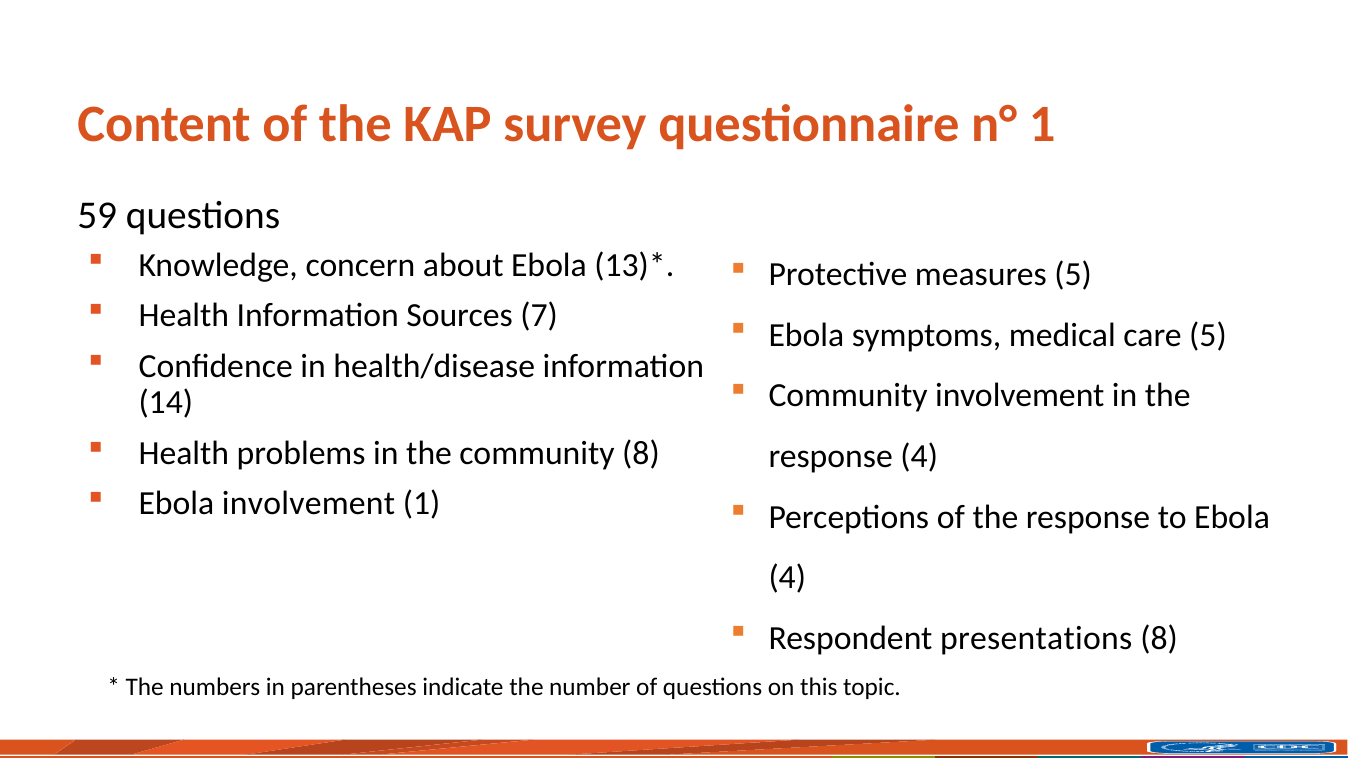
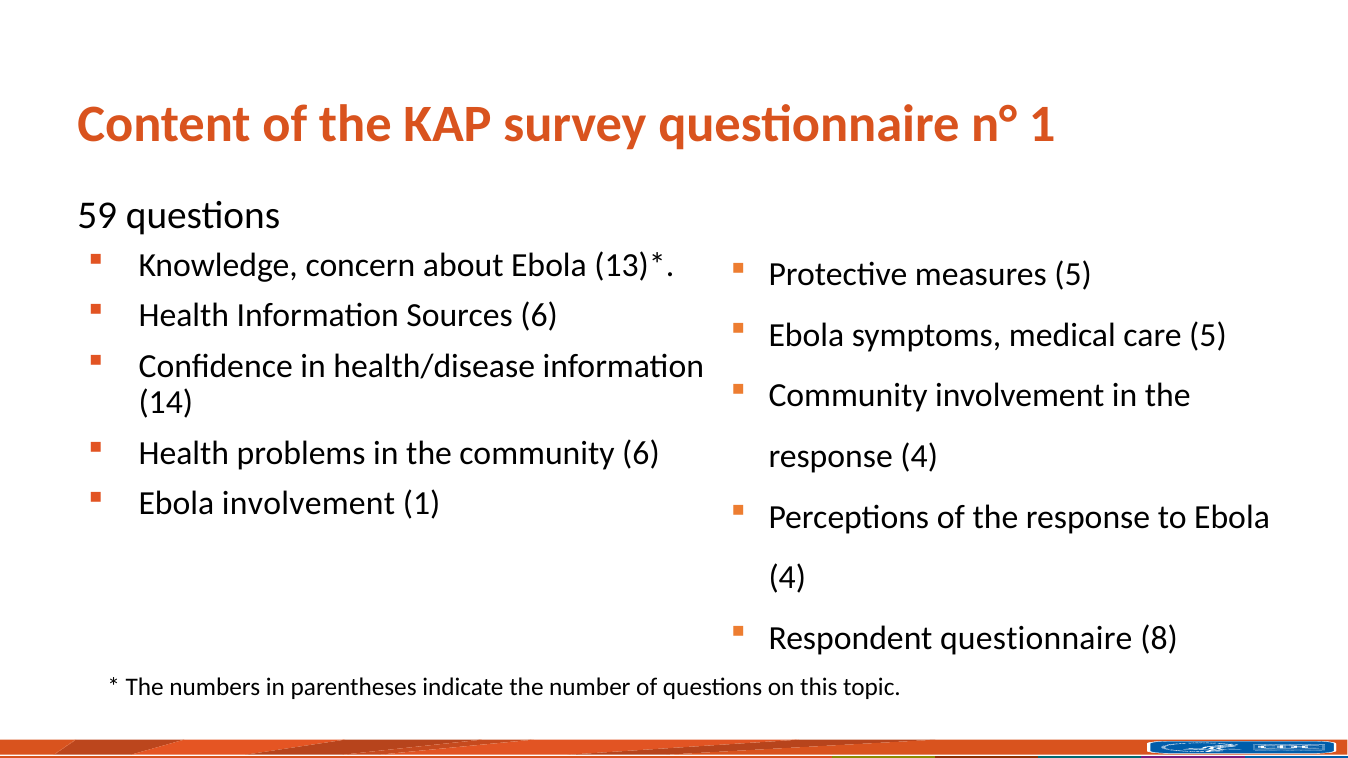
Sources 7: 7 -> 6
community 8: 8 -> 6
Respondent presentations: presentations -> questionnaire
